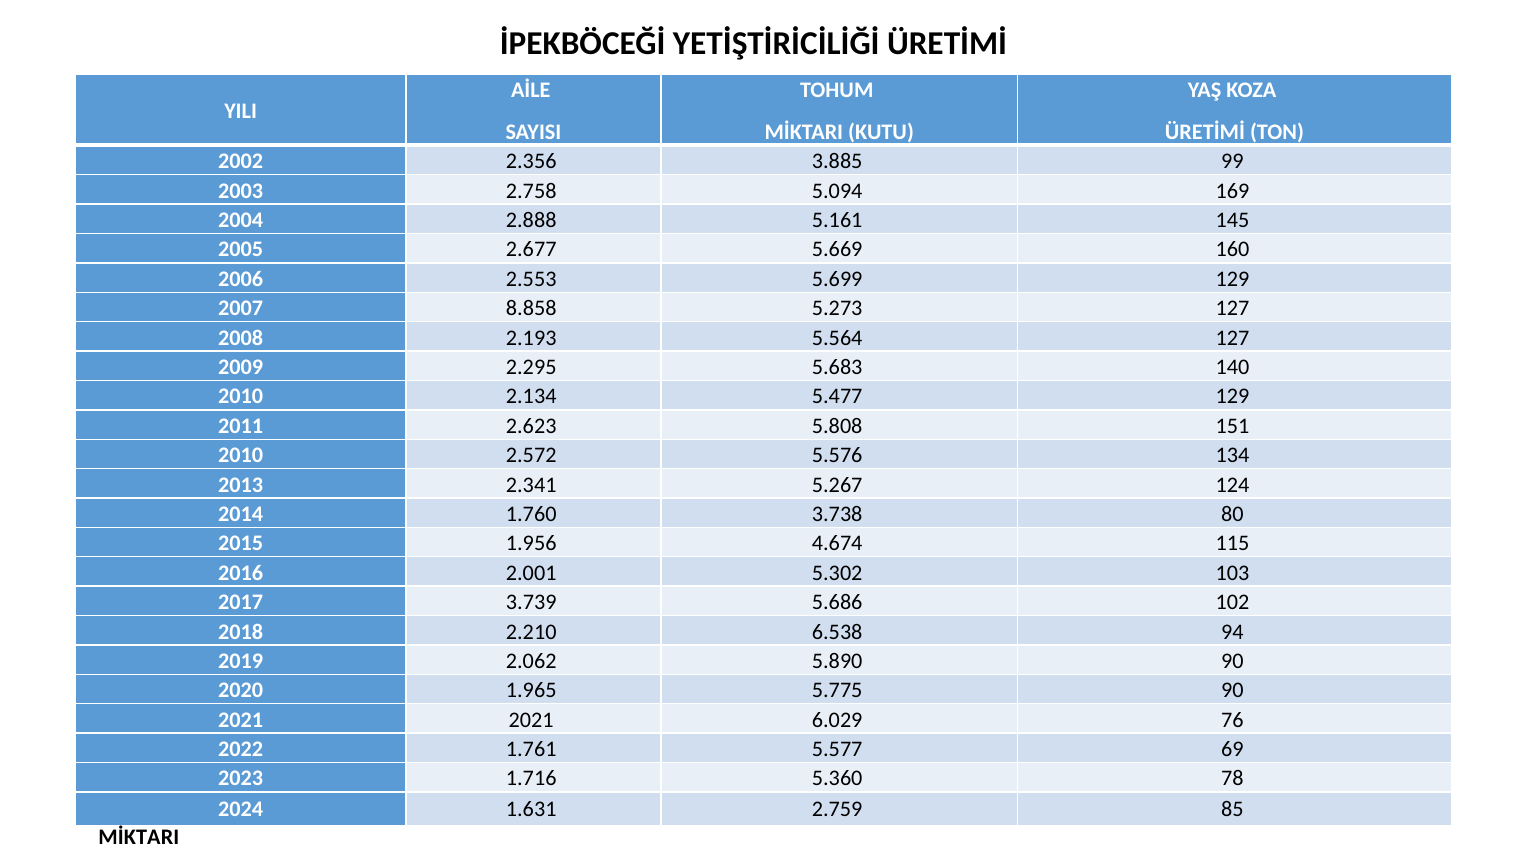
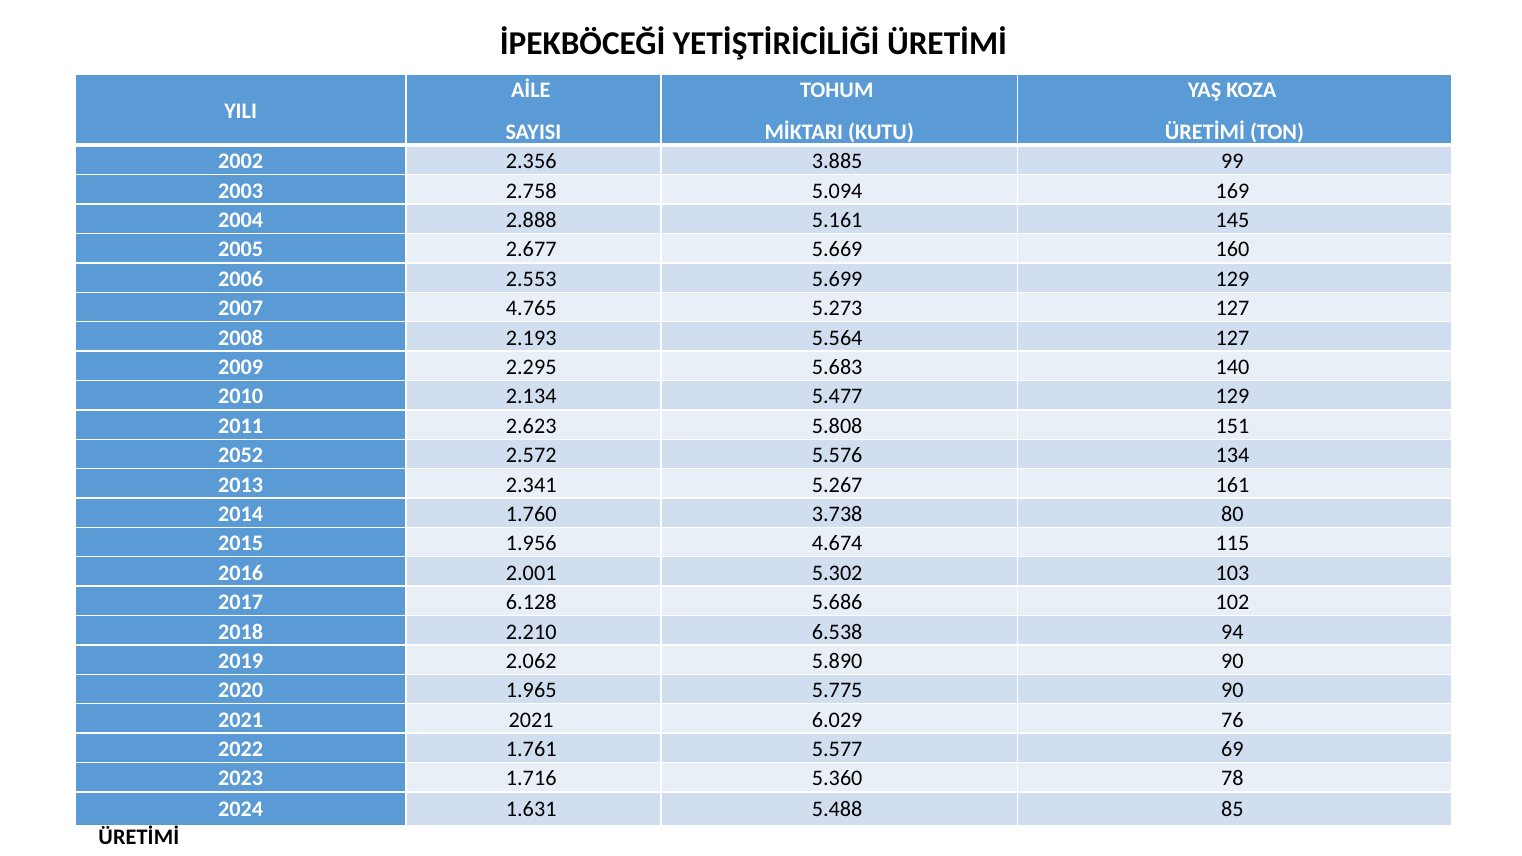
8.858: 8.858 -> 4.765
2010 at (241, 455): 2010 -> 2052
124: 124 -> 161
3.739: 3.739 -> 6.128
2.759: 2.759 -> 5.488
MİKTARI at (139, 837): MİKTARI -> ÜRETİMİ
